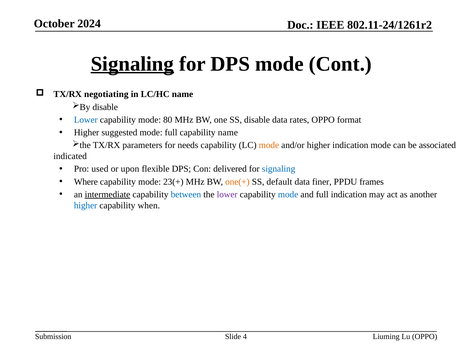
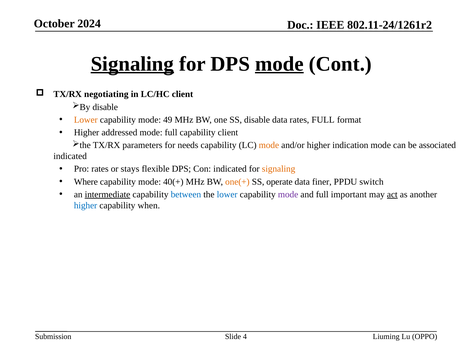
mode at (279, 64) underline: none -> present
LC/HC name: name -> client
Lower at (86, 120) colour: blue -> orange
80: 80 -> 49
rates OPPO: OPPO -> FULL
suggested: suggested -> addressed
capability name: name -> client
Pro used: used -> rates
upon: upon -> stays
Con delivered: delivered -> indicated
signaling at (279, 169) colour: blue -> orange
23(+: 23(+ -> 40(+
default: default -> operate
frames: frames -> switch
lower at (227, 194) colour: purple -> blue
mode at (288, 194) colour: blue -> purple
full indication: indication -> important
act underline: none -> present
